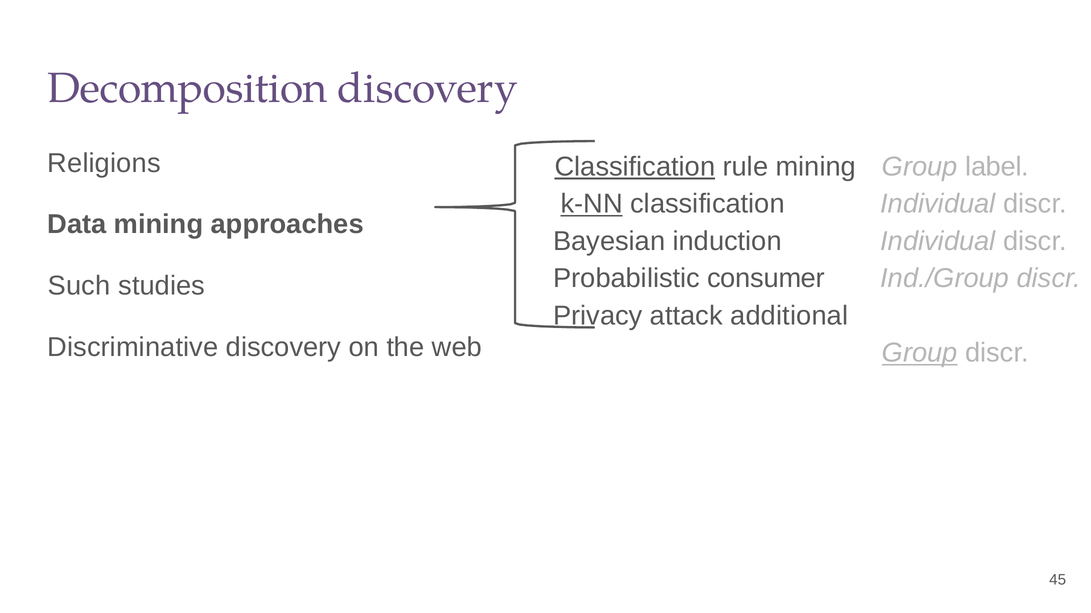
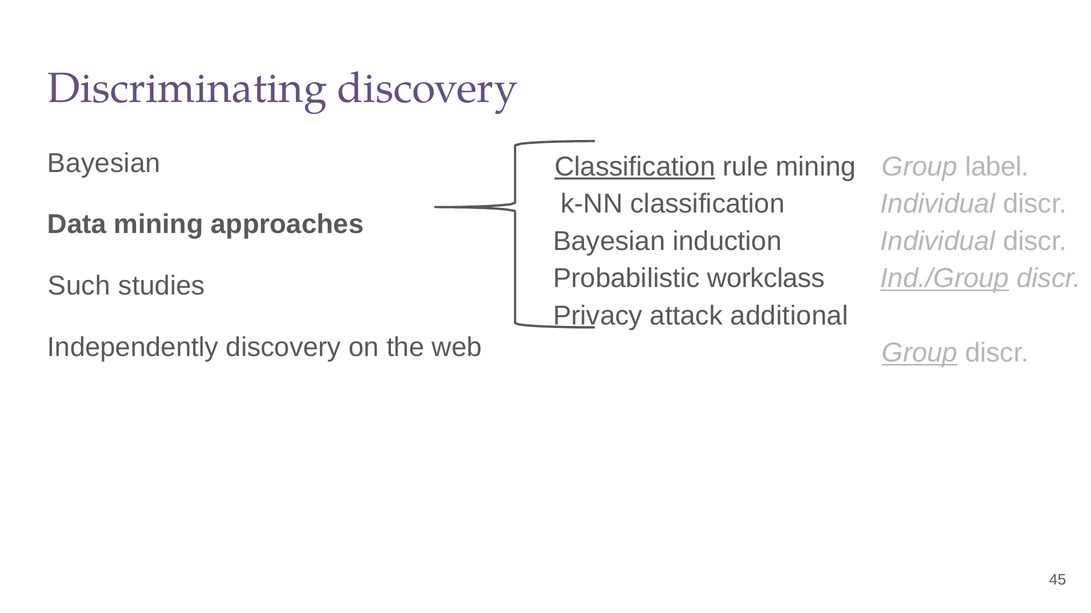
Decomposition: Decomposition -> Discriminating
Religions at (104, 163): Religions -> Bayesian
k-NN underline: present -> none
consumer: consumer -> workclass
Ind./Group underline: none -> present
Discriminative: Discriminative -> Independently
